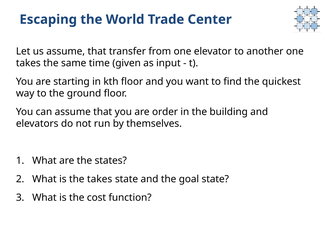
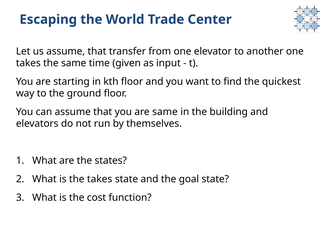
are order: order -> same
